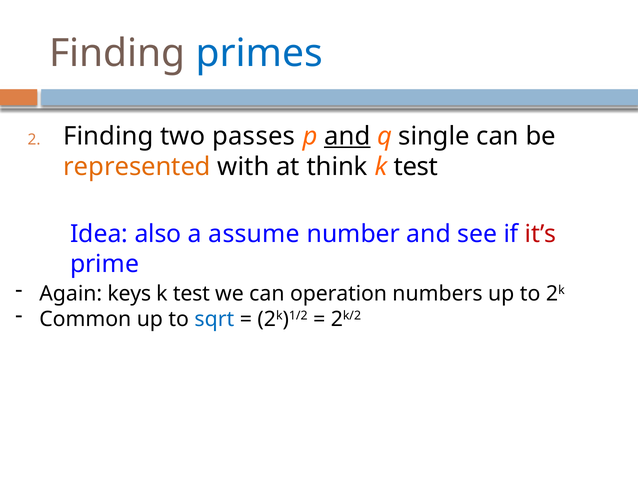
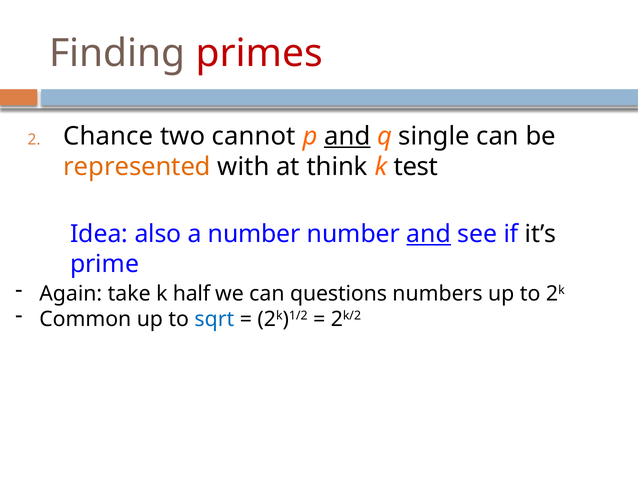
primes colour: blue -> red
Finding at (108, 136): Finding -> Chance
passes: passes -> cannot
a assume: assume -> number
and at (429, 234) underline: none -> present
it’s colour: red -> black
keys: keys -> take
test at (191, 294): test -> half
operation: operation -> questions
